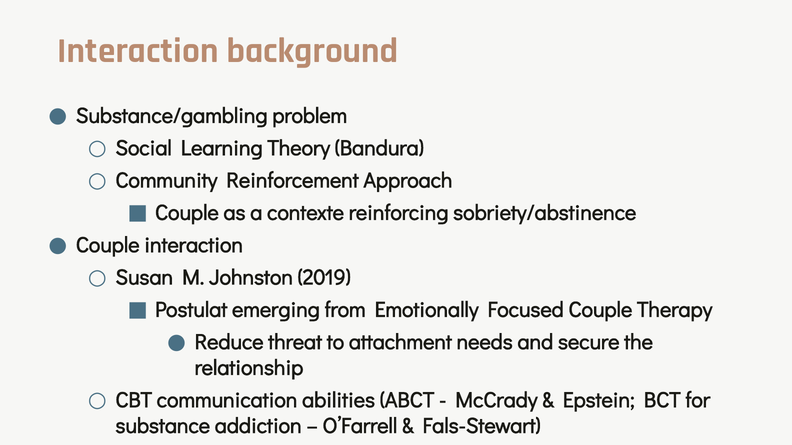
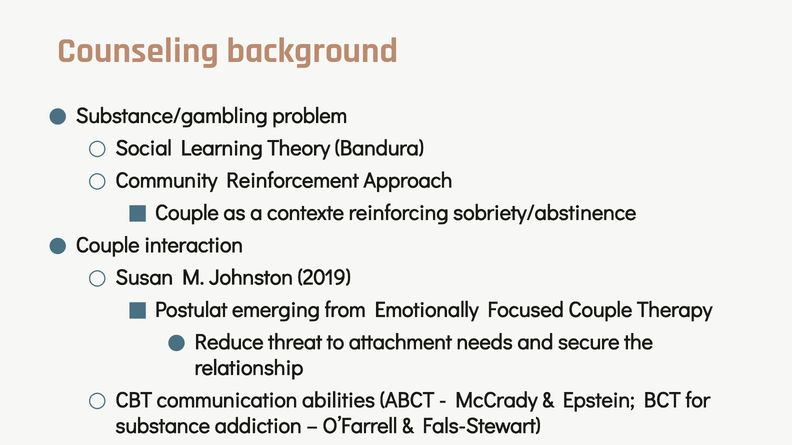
Interaction at (138, 51): Interaction -> Counseling
